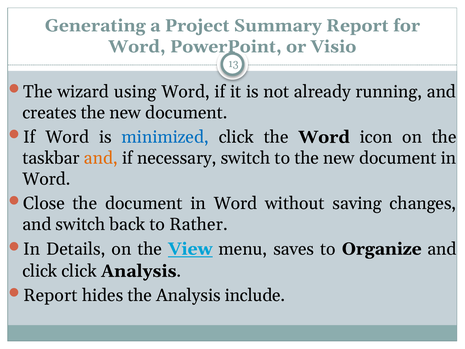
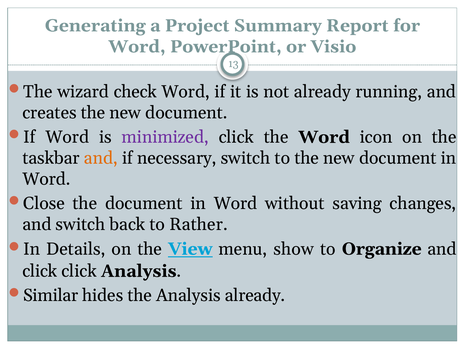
using: using -> check
minimized colour: blue -> purple
saves: saves -> show
Report at (50, 295): Report -> Similar
Analysis include: include -> already
